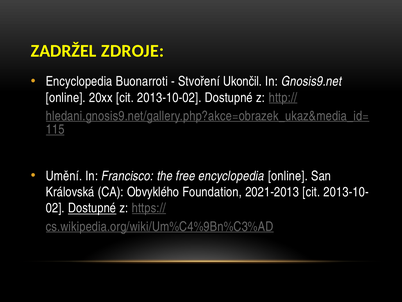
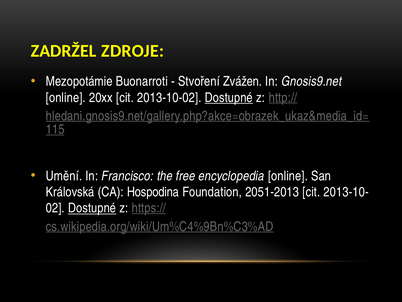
Encyclopedia at (79, 81): Encyclopedia -> Mezopotámie
Ukončil: Ukončil -> Zvážen
Dostupné at (229, 97) underline: none -> present
Obvyklého: Obvyklého -> Hospodina
2021-2013: 2021-2013 -> 2051-2013
